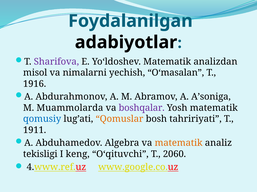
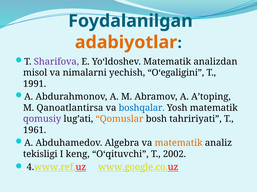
adabiyotlar colour: black -> orange
O‘masalan: O‘masalan -> O‘egaligini
1916: 1916 -> 1991
A’soniga: A’soniga -> A’toping
Muammolarda: Muammolarda -> Qanoatlantirsa
boshqalar colour: purple -> blue
qomusiy colour: blue -> purple
1911: 1911 -> 1961
2060: 2060 -> 2002
